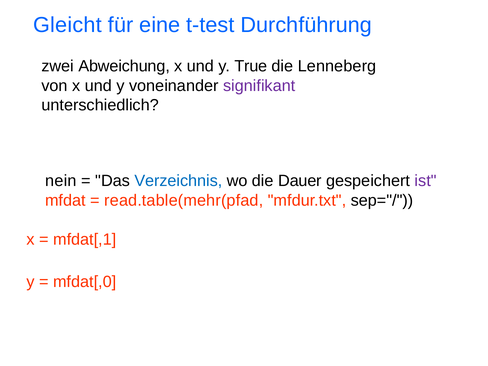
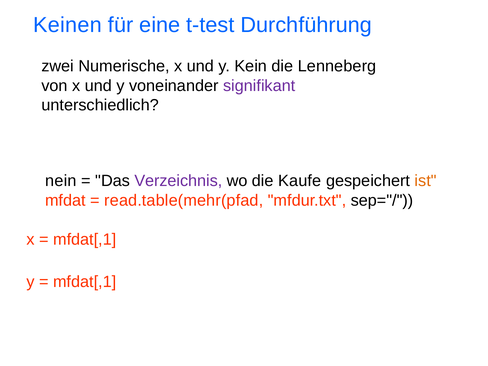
Gleicht: Gleicht -> Keinen
Abweichung: Abweichung -> Numerische
True: True -> Kein
Verzeichnis colour: blue -> purple
Dauer: Dauer -> Kaufe
ist colour: purple -> orange
mfdat[,0 at (85, 282): mfdat[,0 -> mfdat[,1
